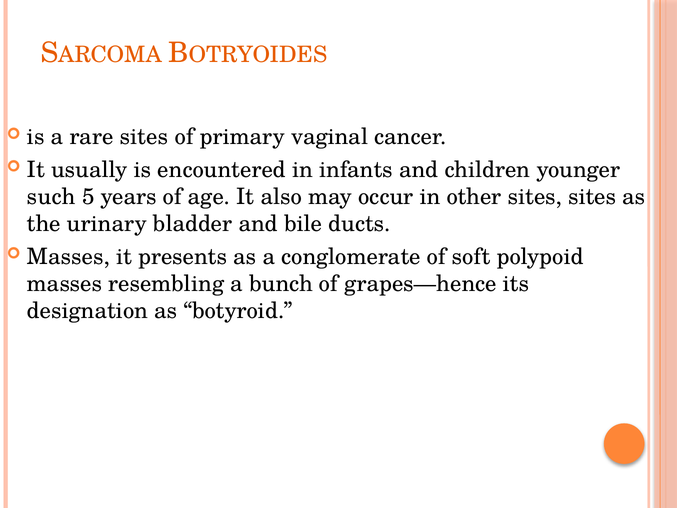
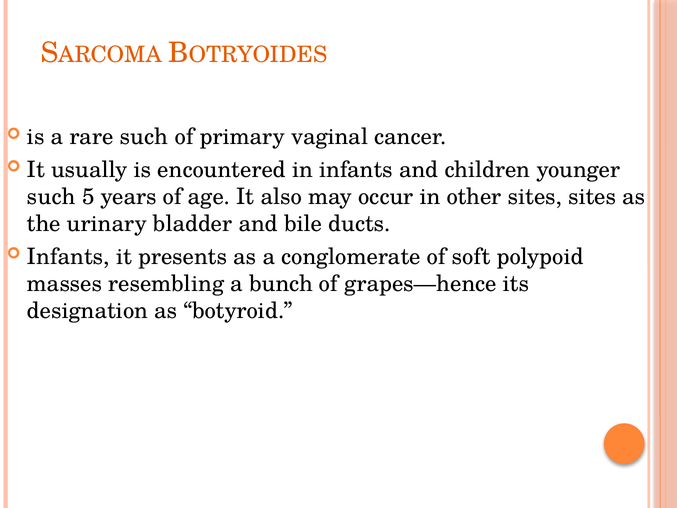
rare sites: sites -> such
Masses at (68, 257): Masses -> Infants
